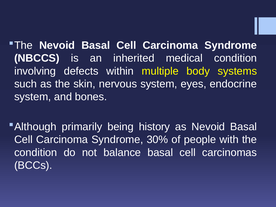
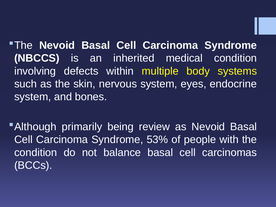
history: history -> review
30%: 30% -> 53%
